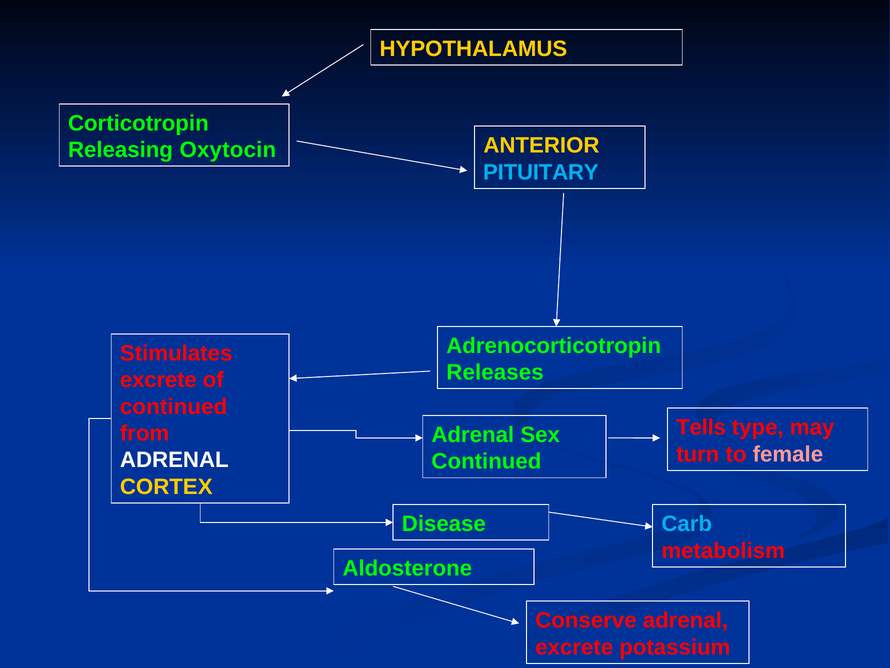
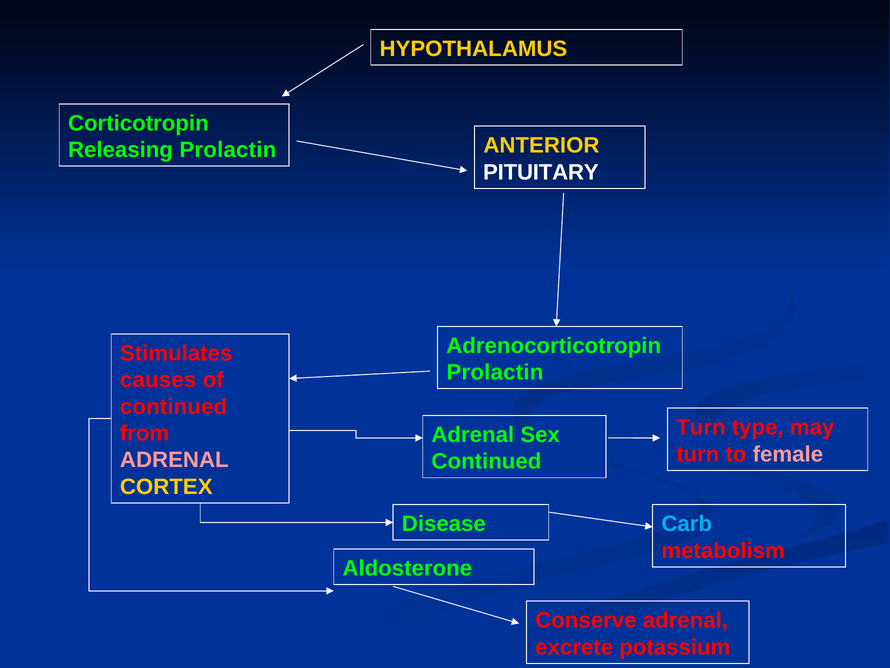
Releasing Oxytocin: Oxytocin -> Prolactin
PITUITARY colour: light blue -> white
Releases at (495, 372): Releases -> Prolactin
excrete at (158, 380): excrete -> causes
Tells at (701, 427): Tells -> Turn
ADRENAL at (174, 460) colour: white -> pink
